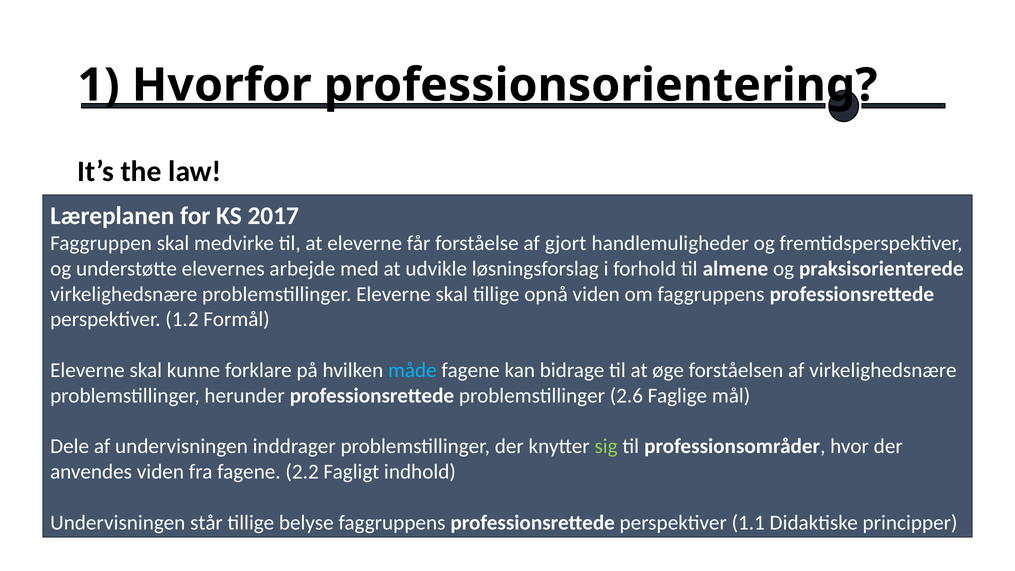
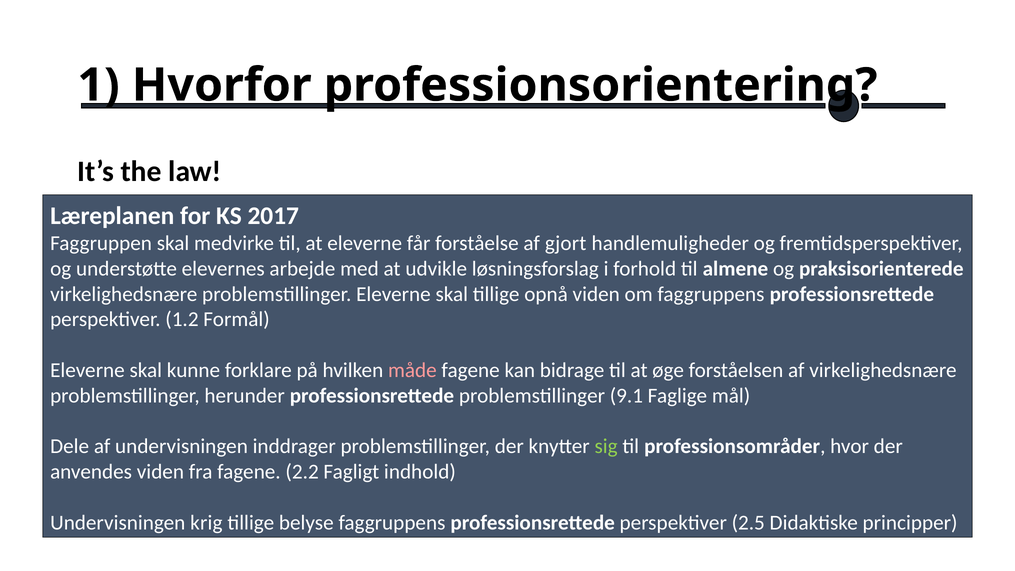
måde colour: light blue -> pink
2.6: 2.6 -> 9.1
står: står -> krig
1.1: 1.1 -> 2.5
